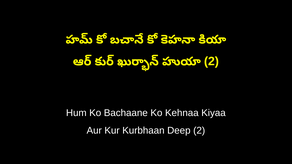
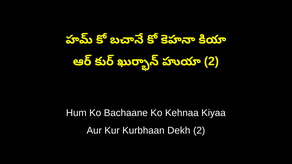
Deep: Deep -> Dekh
